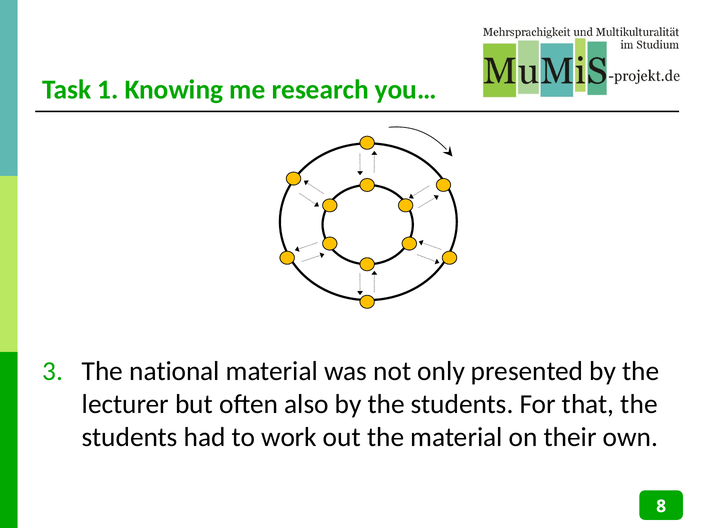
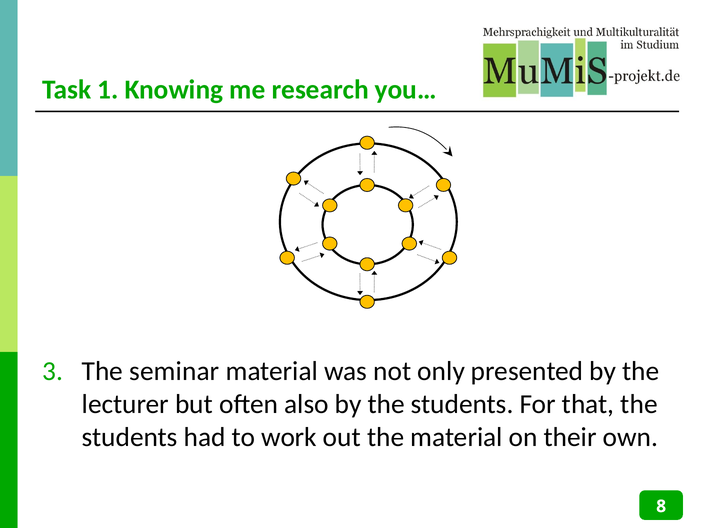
national: national -> seminar
